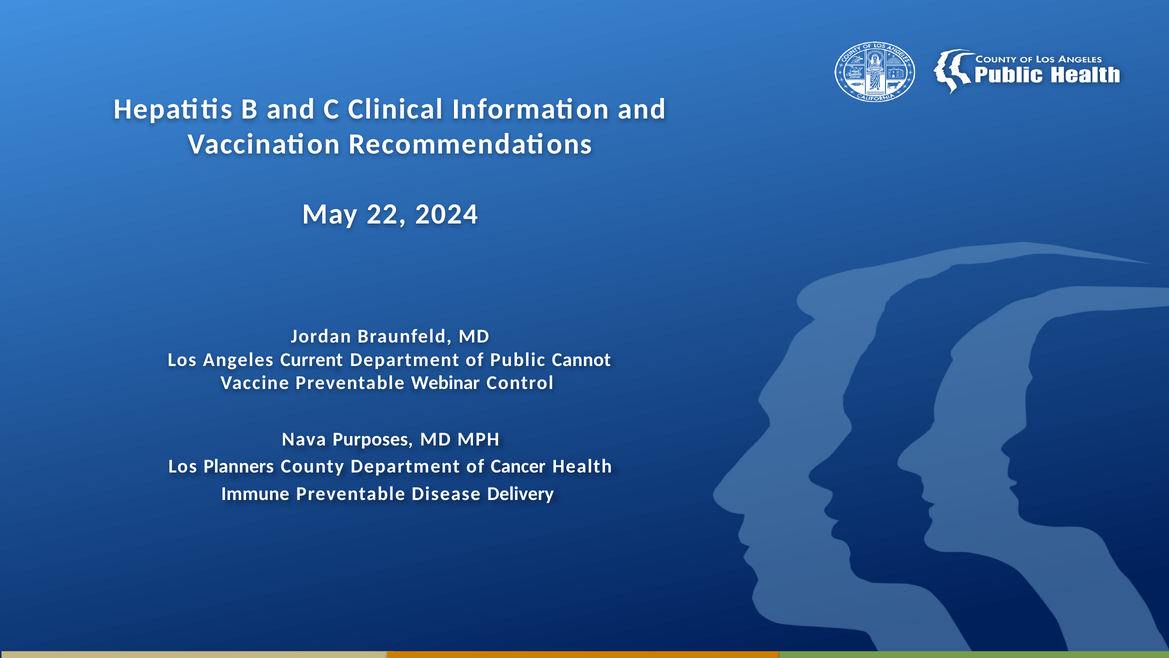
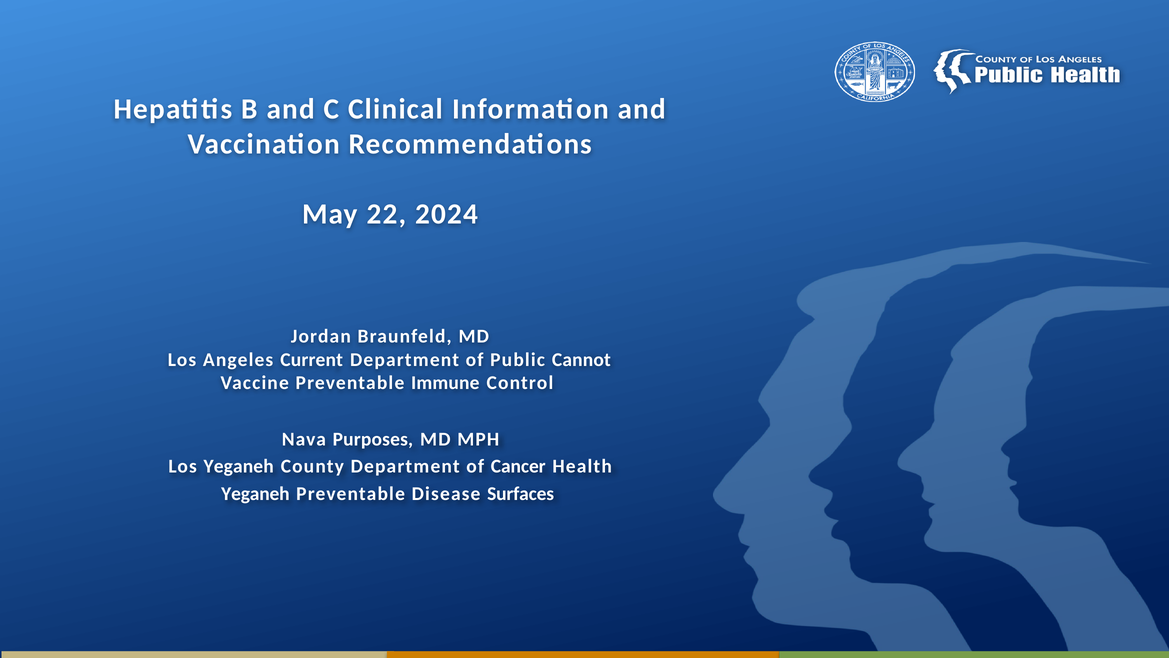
Webinar: Webinar -> Immune
Los Planners: Planners -> Yeganeh
Immune at (255, 493): Immune -> Yeganeh
Delivery: Delivery -> Surfaces
